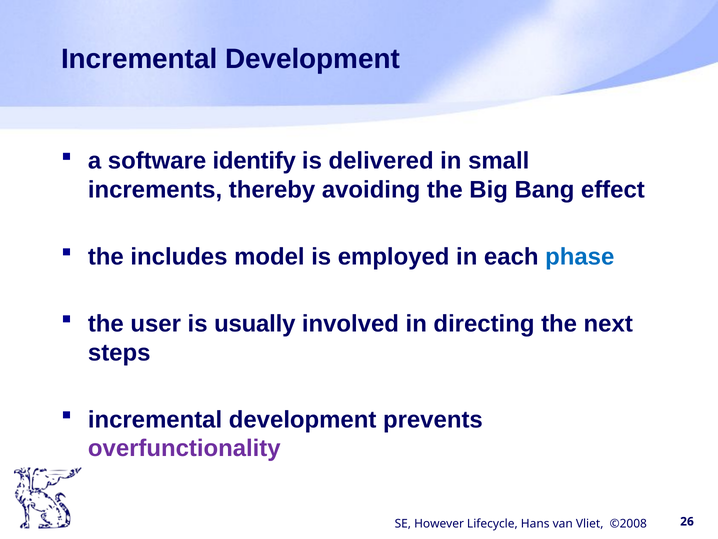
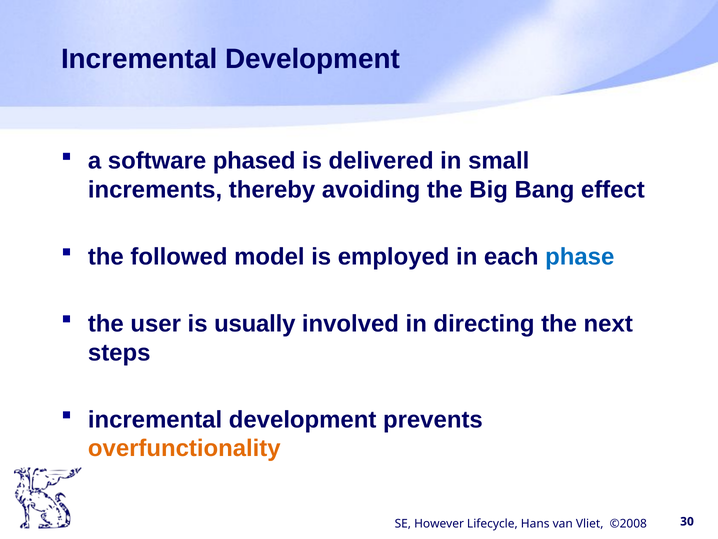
identify: identify -> phased
includes: includes -> followed
overfunctionality colour: purple -> orange
26: 26 -> 30
